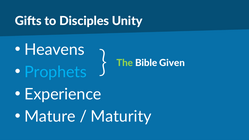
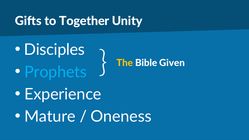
Disciples: Disciples -> Together
Heavens: Heavens -> Disciples
The colour: light green -> yellow
Maturity: Maturity -> Oneness
